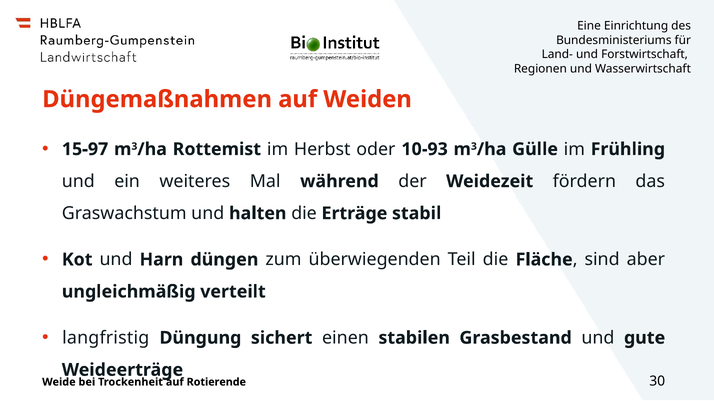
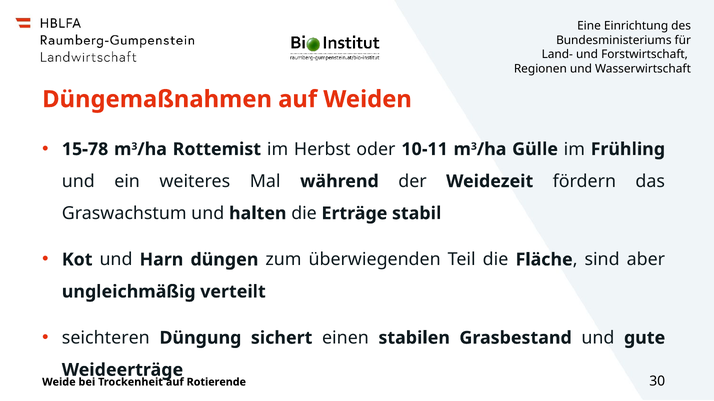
15-97: 15-97 -> 15-78
10-93: 10-93 -> 10-11
langfristig: langfristig -> seichteren
